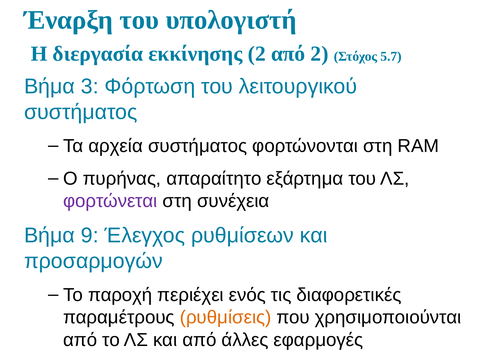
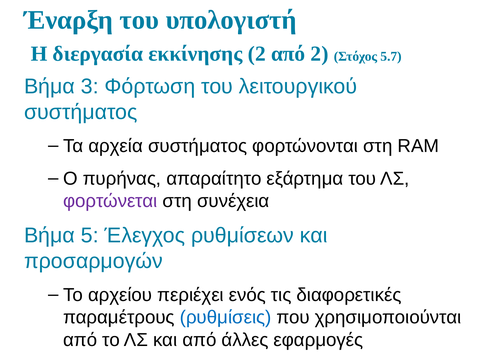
9: 9 -> 5
παροχή: παροχή -> αρχείου
ρυθμίσεις colour: orange -> blue
